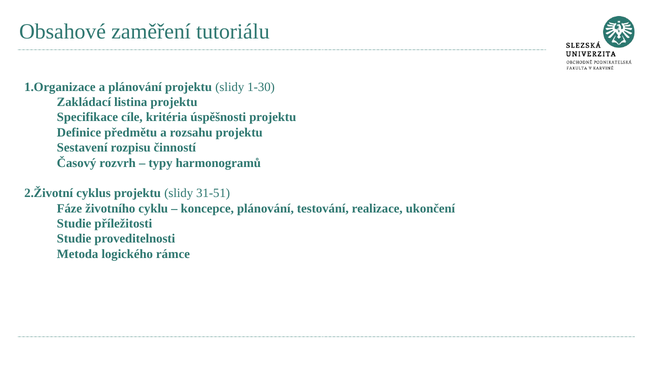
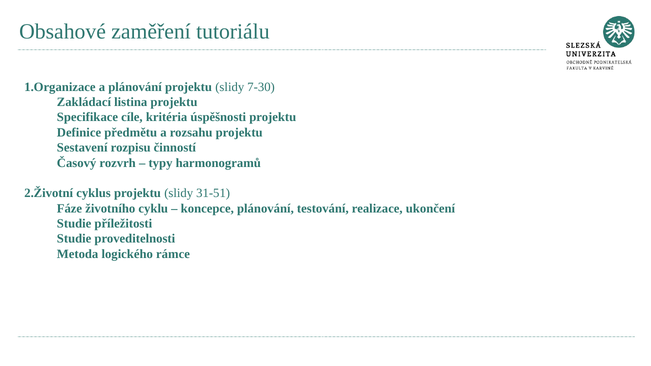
1-30: 1-30 -> 7-30
